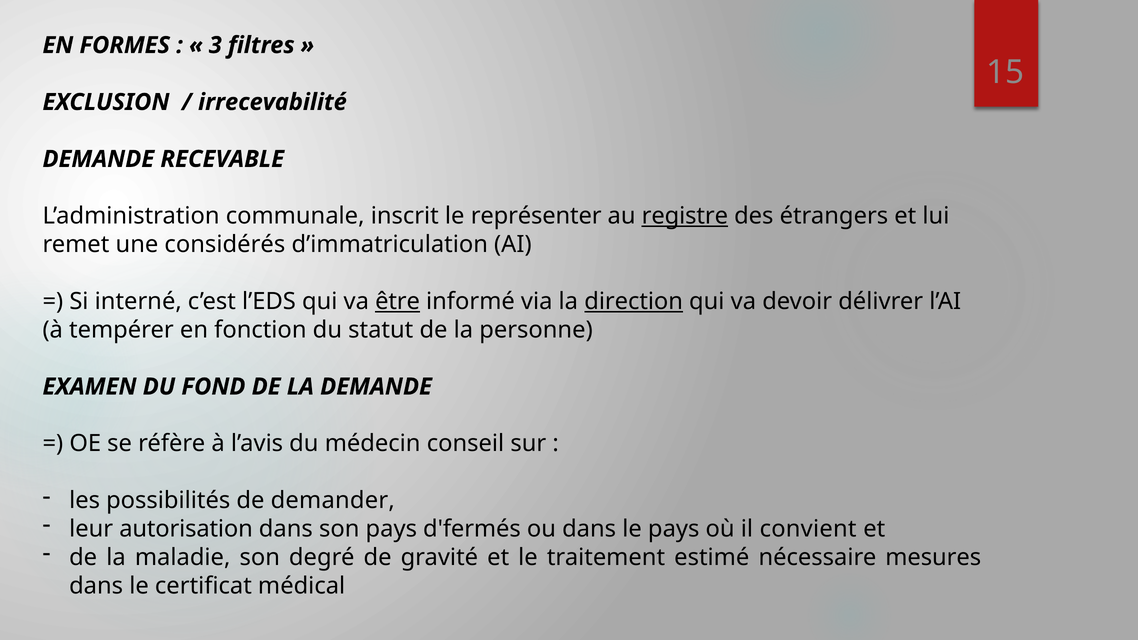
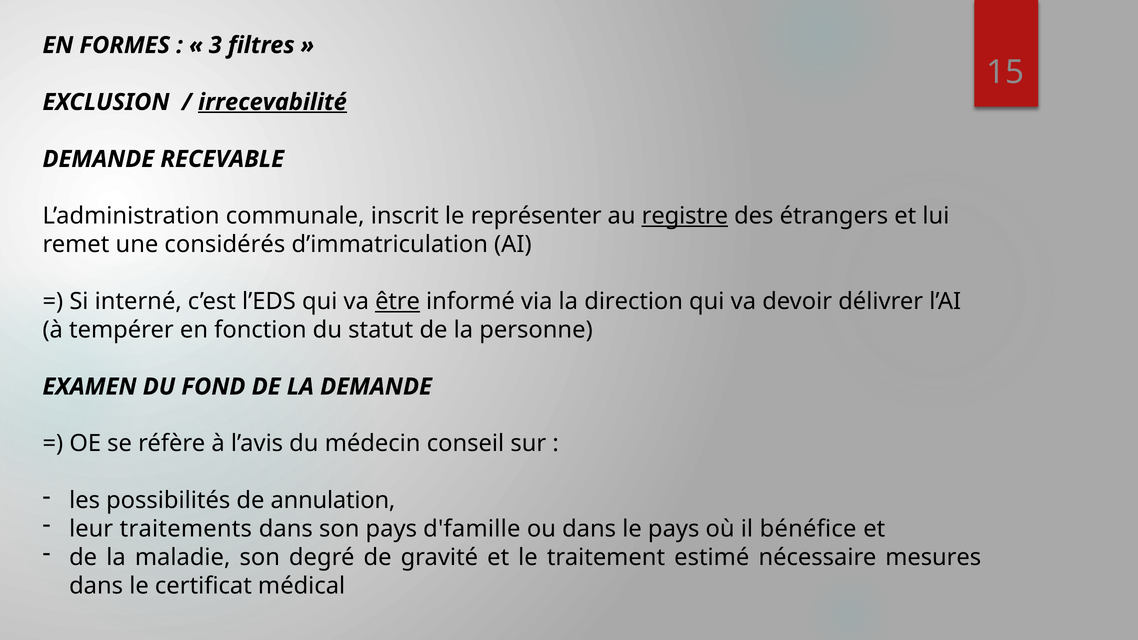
irrecevabilité underline: none -> present
direction underline: present -> none
demander: demander -> annulation
autorisation: autorisation -> traitements
d'fermés: d'fermés -> d'famille
convient: convient -> bénéfice
